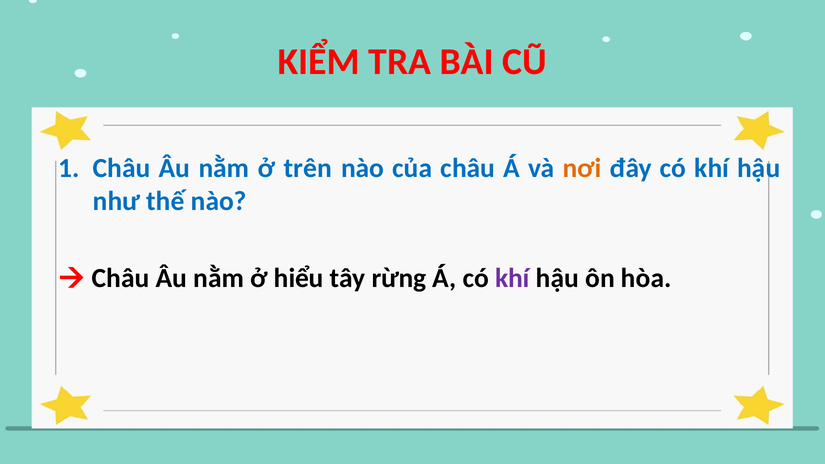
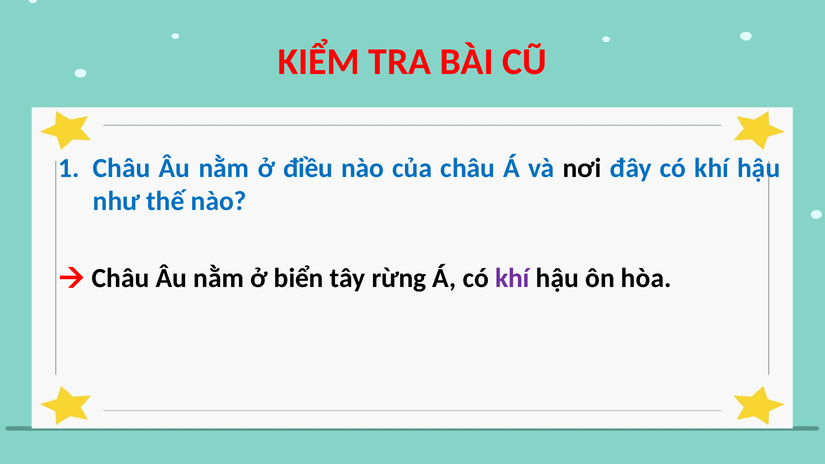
trên: trên -> điều
nơi colour: orange -> black
hiểu: hiểu -> biển
